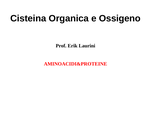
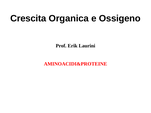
Cisteina: Cisteina -> Crescita
